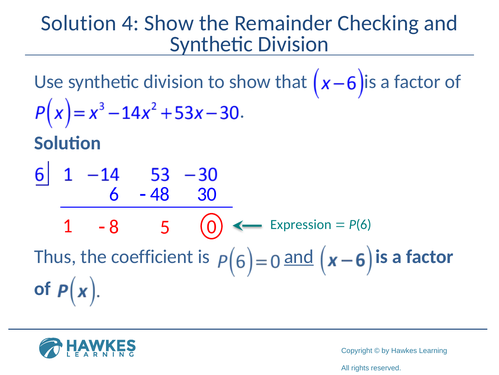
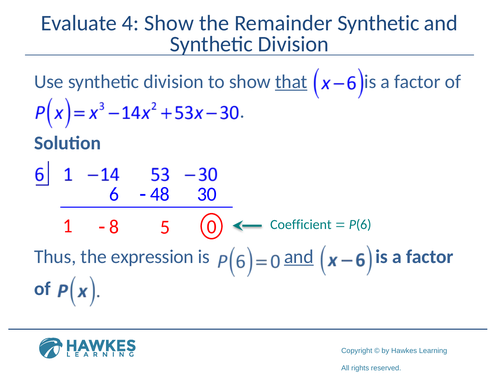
Solution at (79, 23): Solution -> Evaluate
Remainder Checking: Checking -> Synthetic
that underline: none -> present
Expression: Expression -> Coefficient
coefficient: coefficient -> expression
